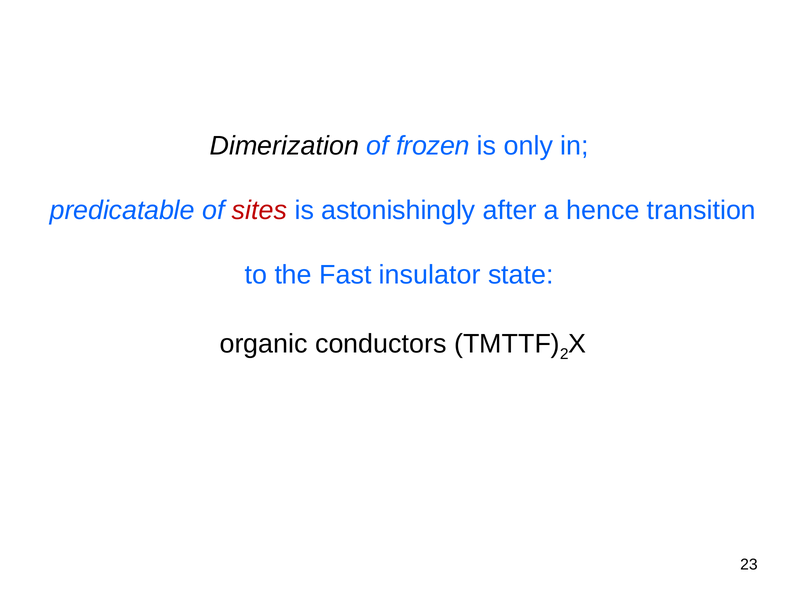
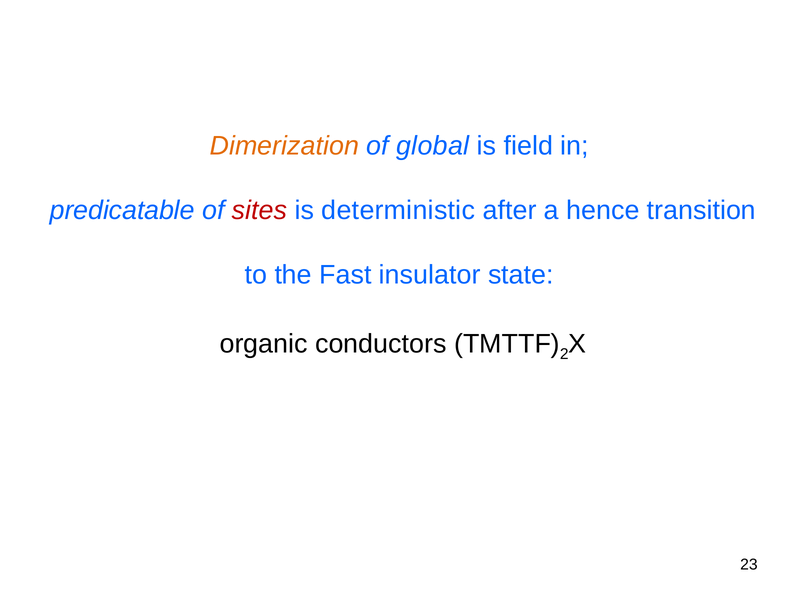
Dimerization colour: black -> orange
frozen: frozen -> global
only: only -> field
astonishingly: astonishingly -> deterministic
